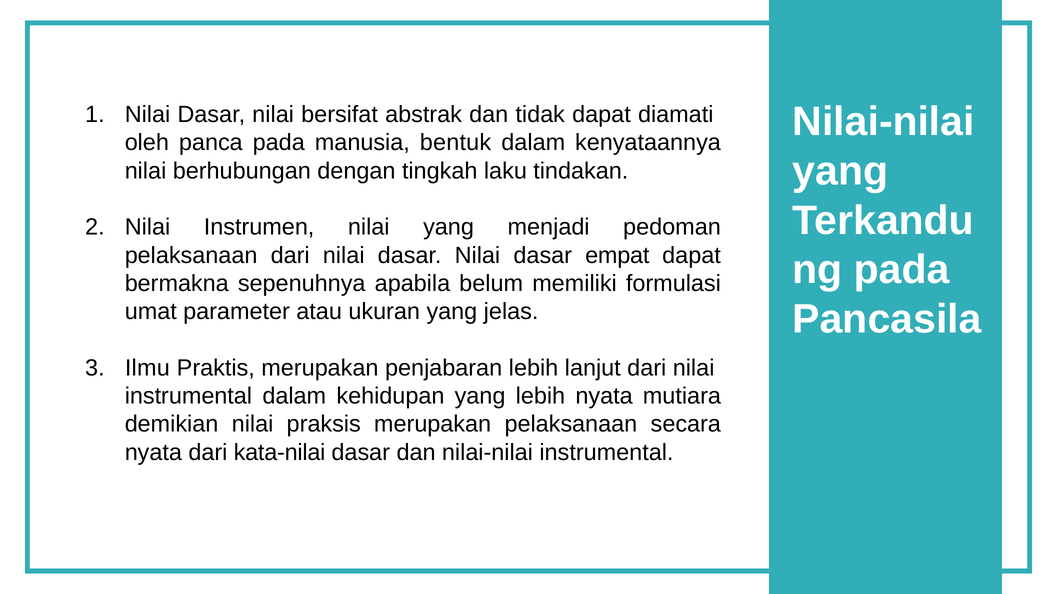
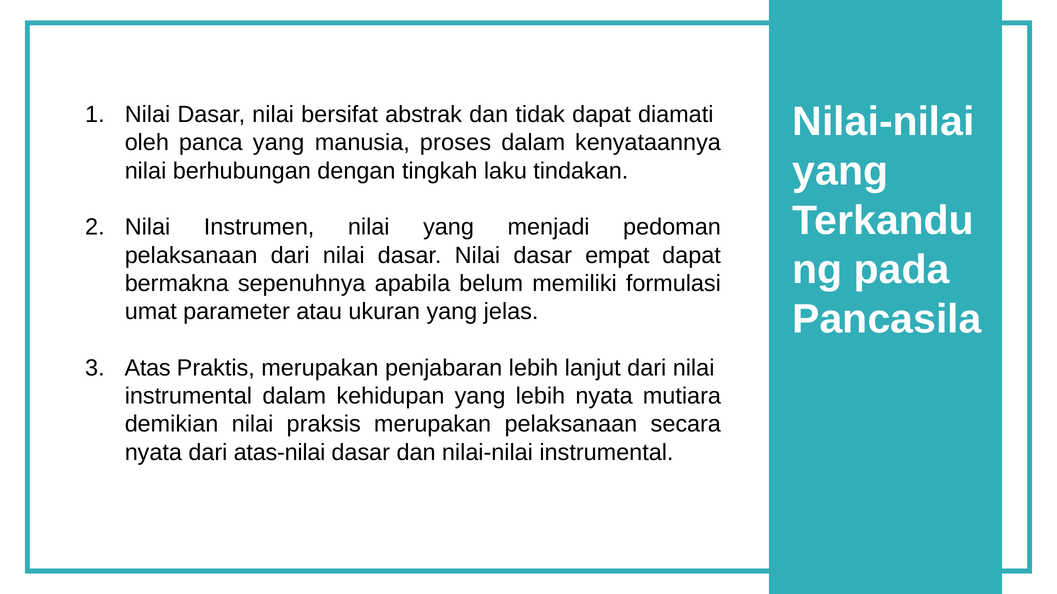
panca pada: pada -> yang
bentuk: bentuk -> proses
Ilmu: Ilmu -> Atas
kata-nilai: kata-nilai -> atas-nilai
